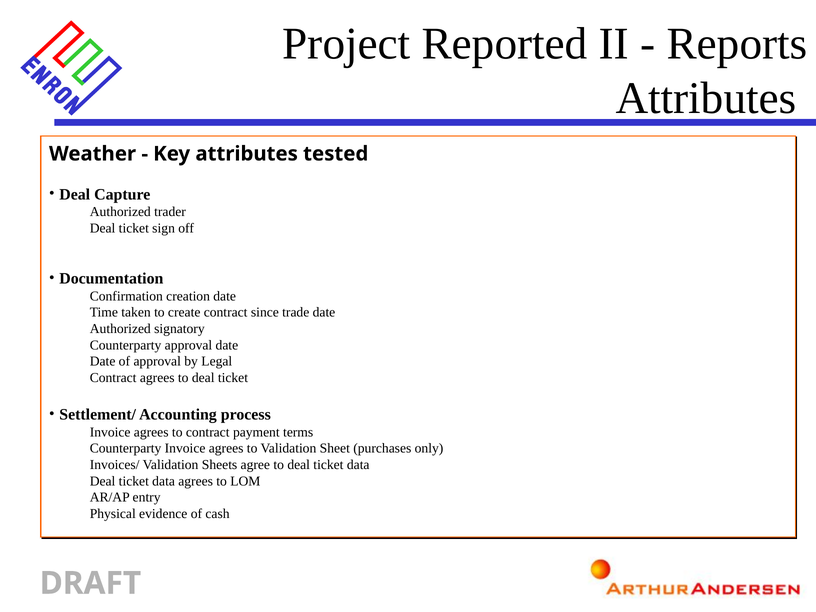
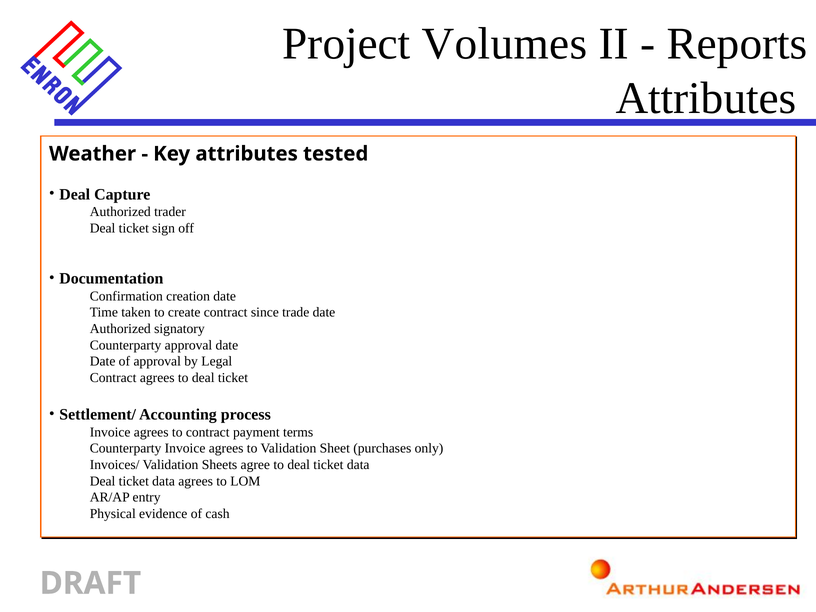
Reported: Reported -> Volumes
